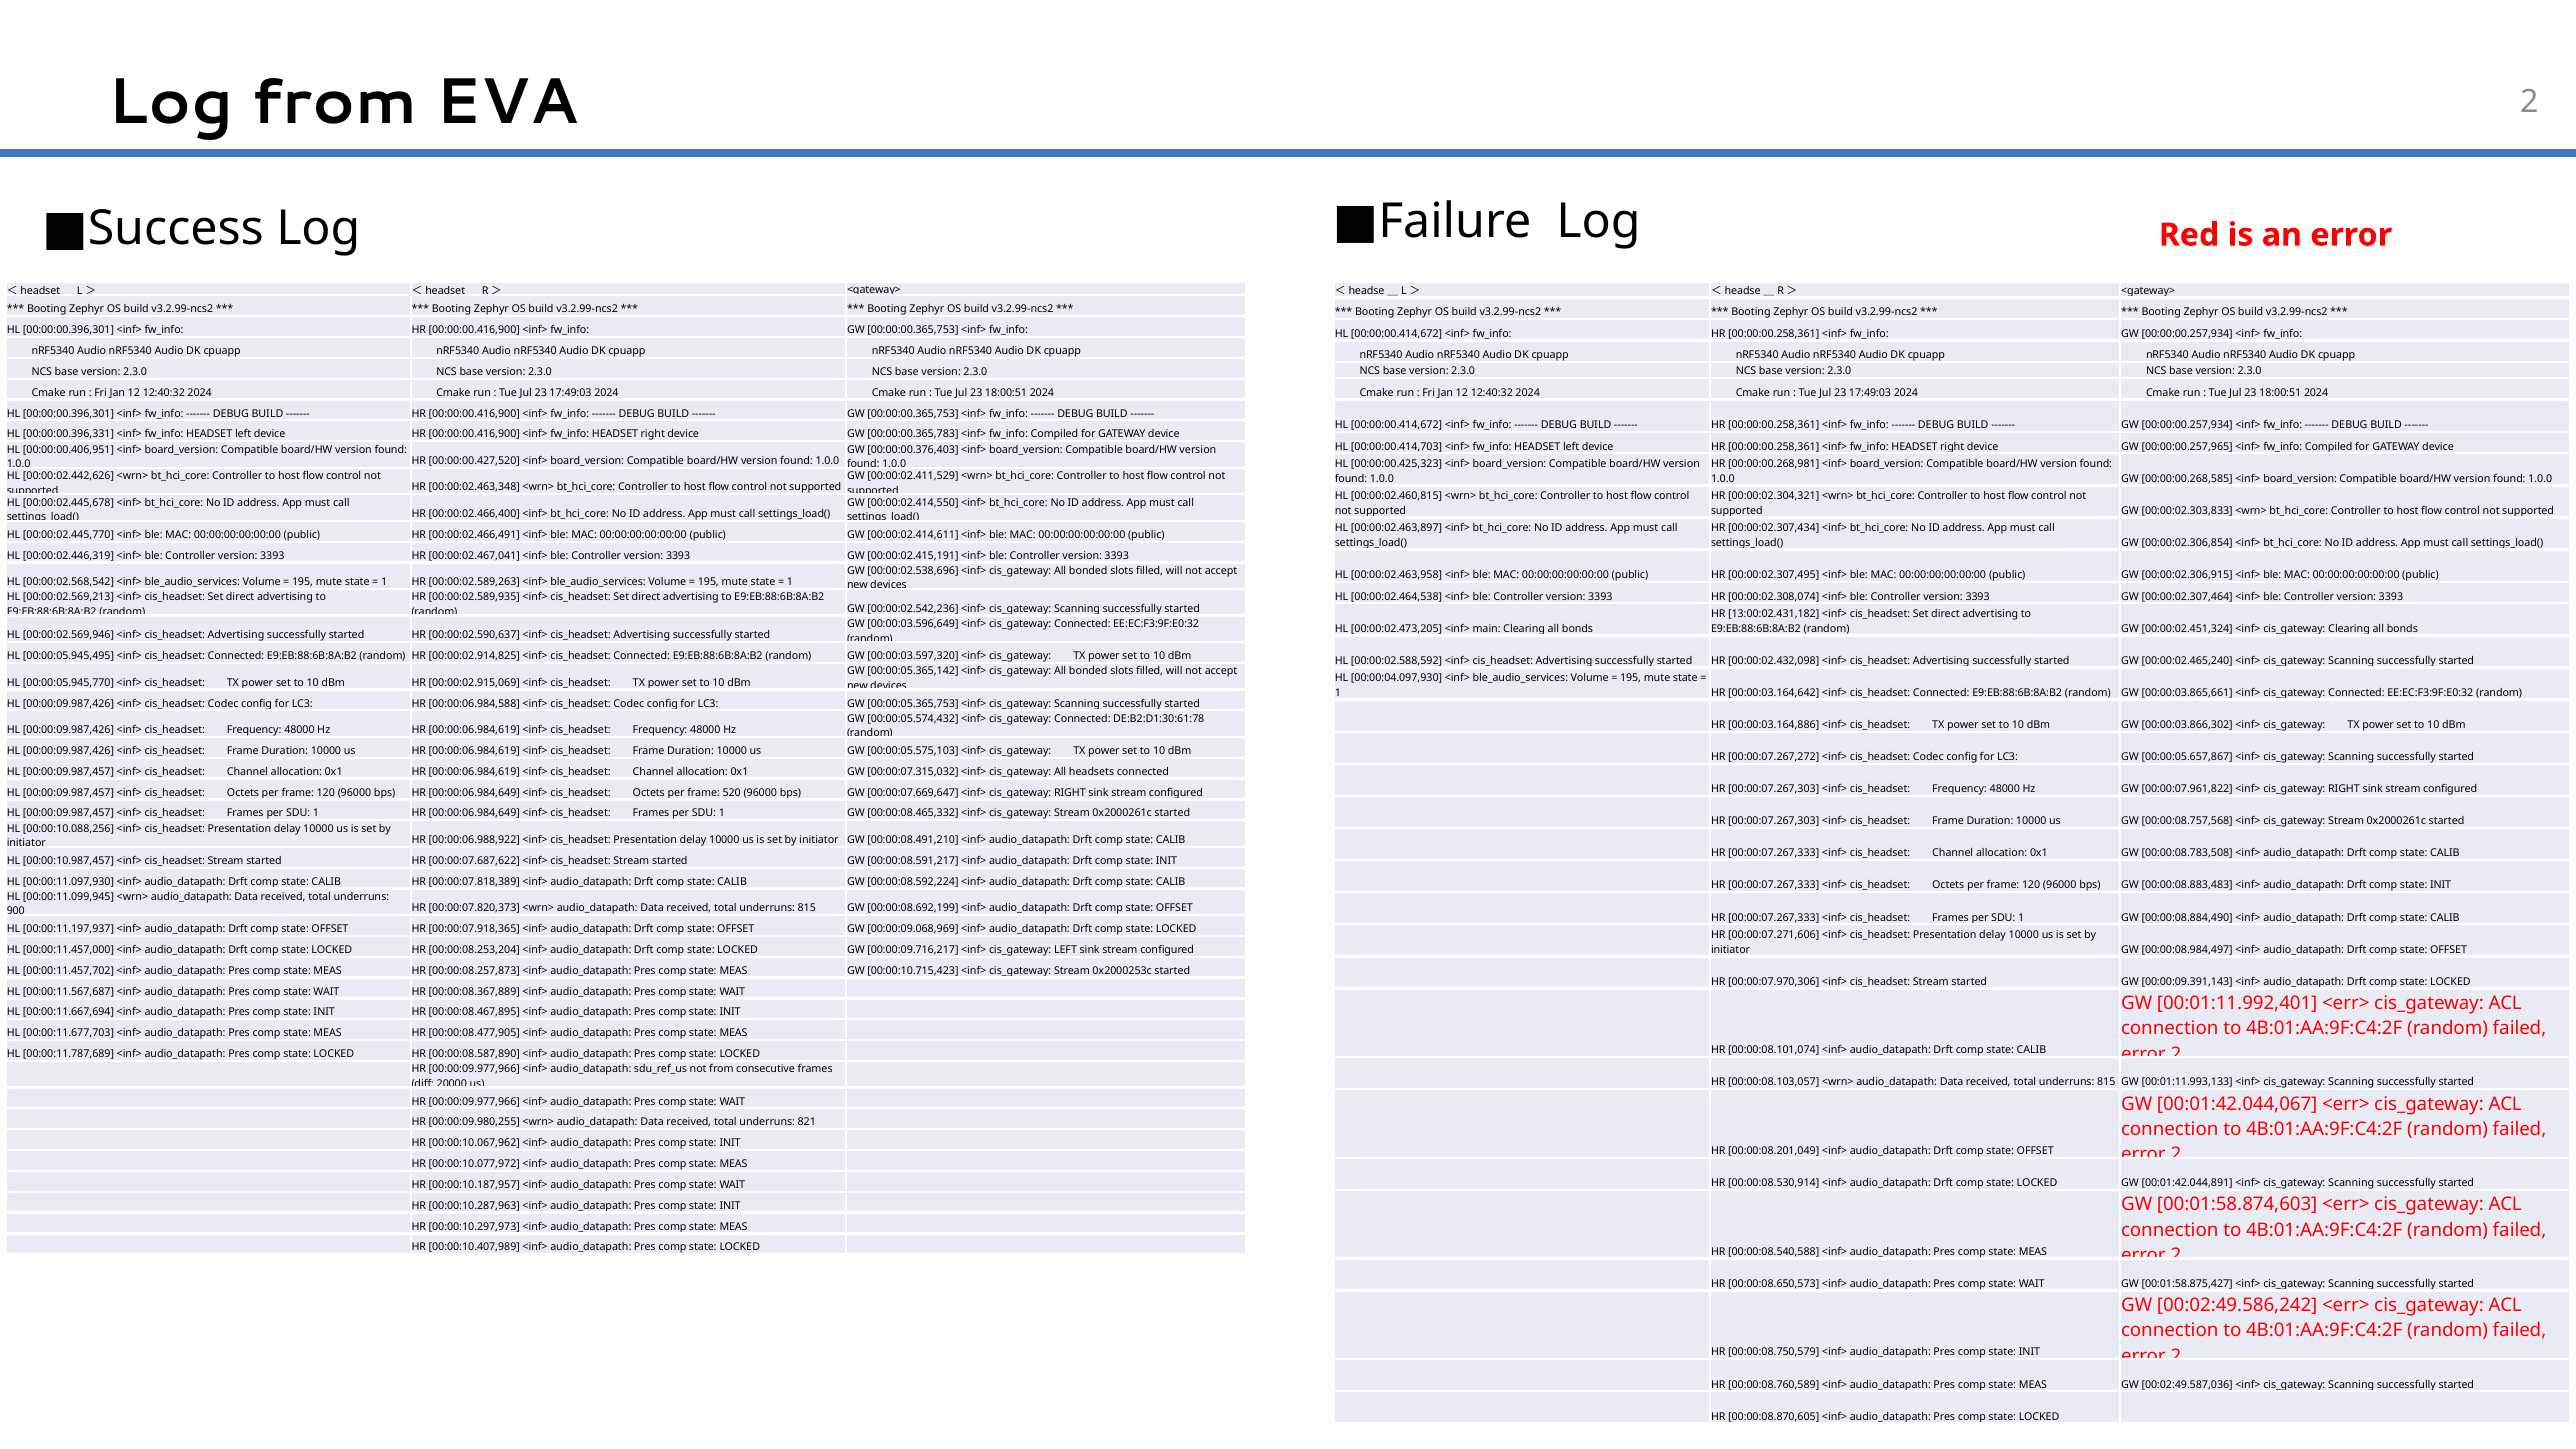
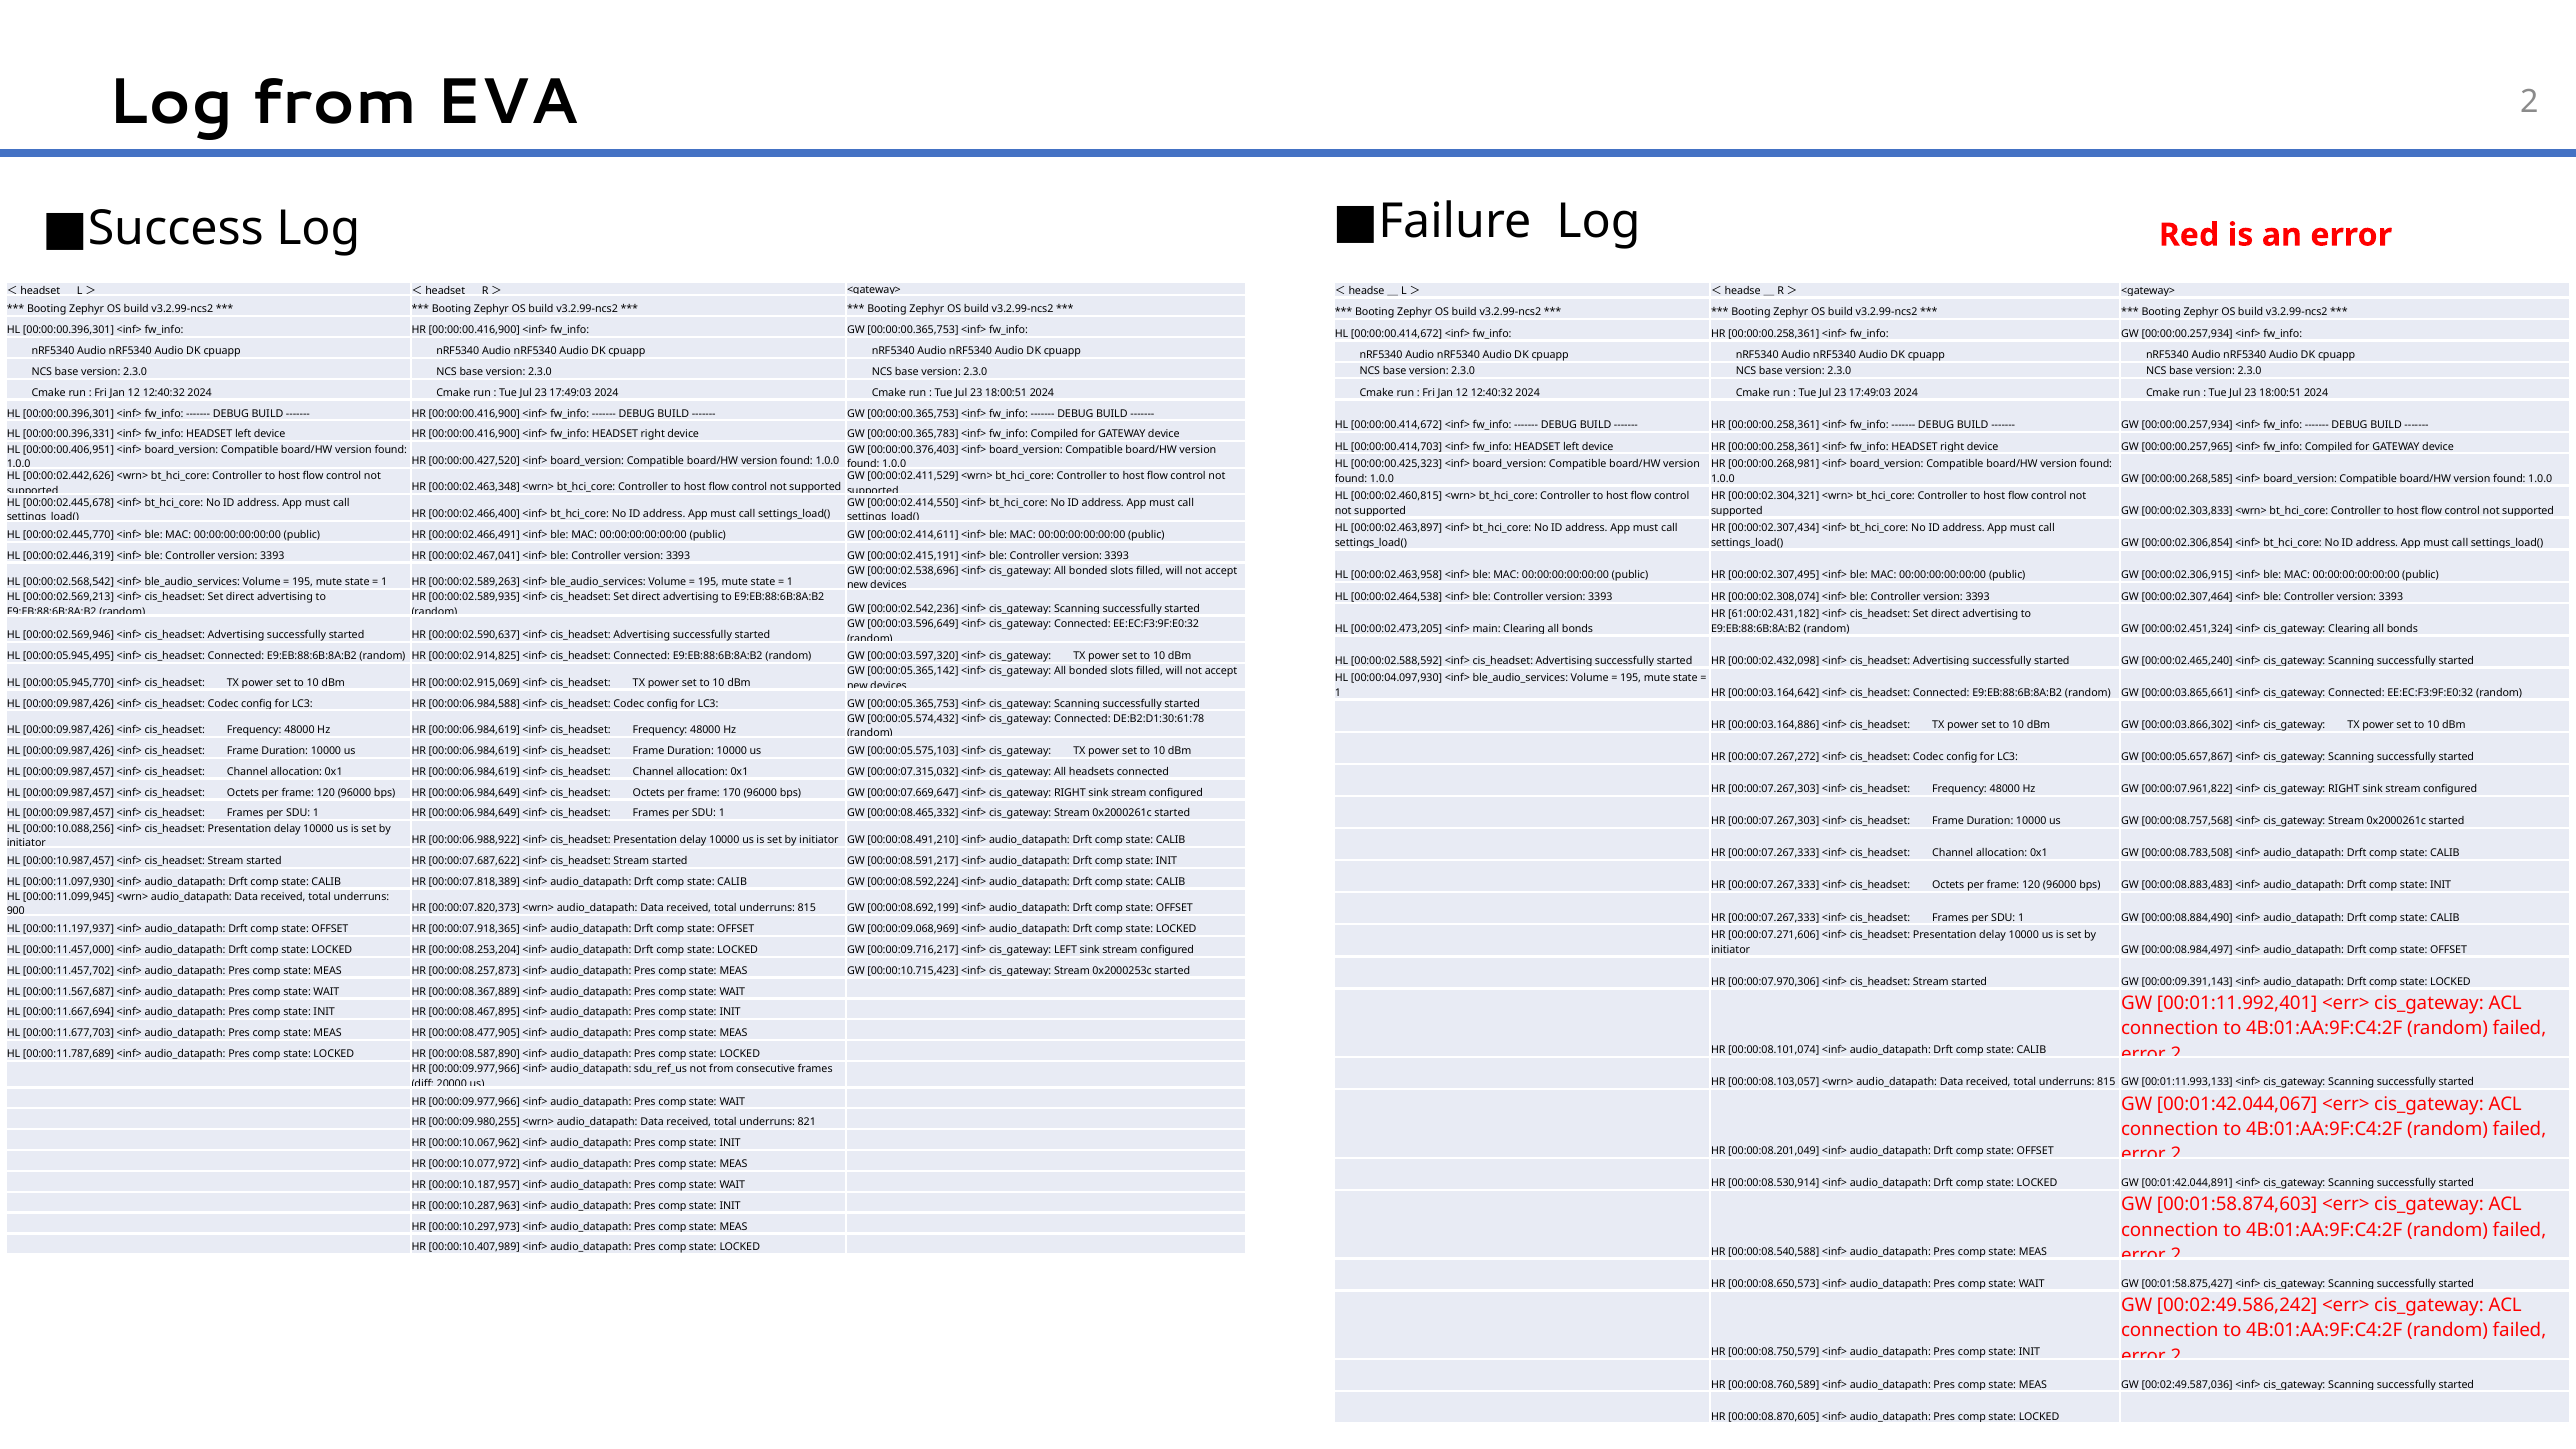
13:00:02.431,182: 13:00:02.431,182 -> 61:00:02.431,182
520: 520 -> 170
